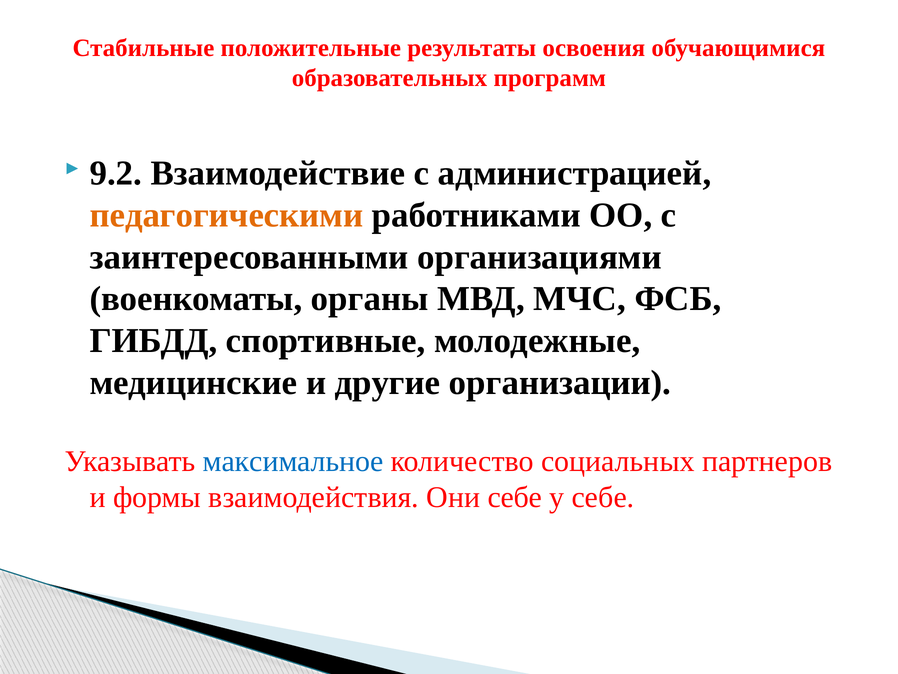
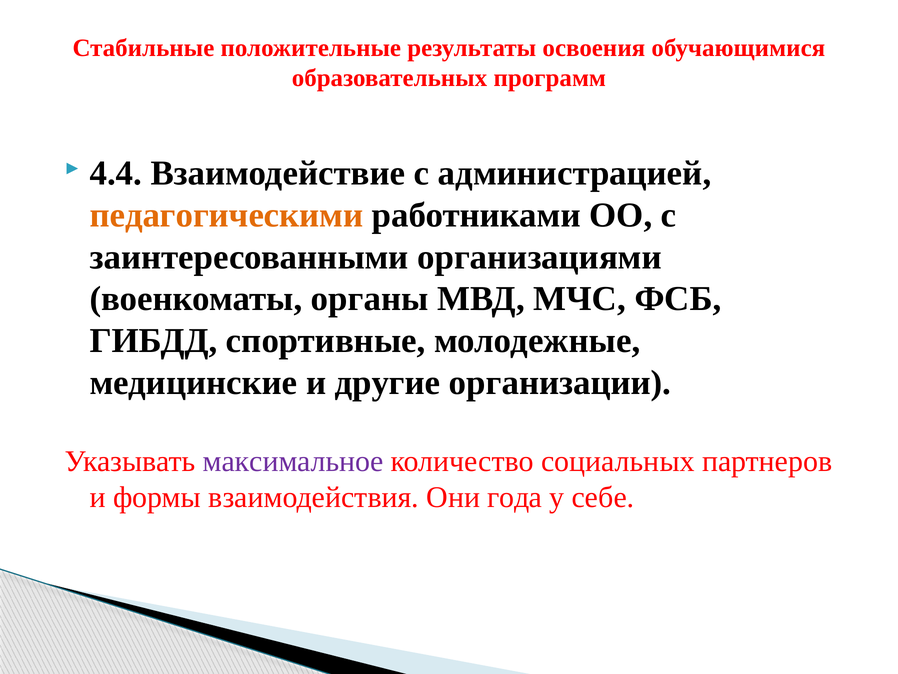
9.2: 9.2 -> 4.4
максимальное colour: blue -> purple
Они себе: себе -> года
